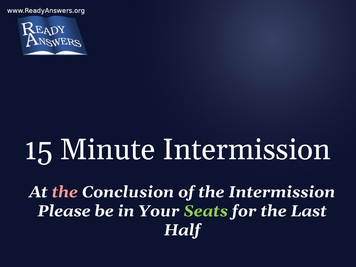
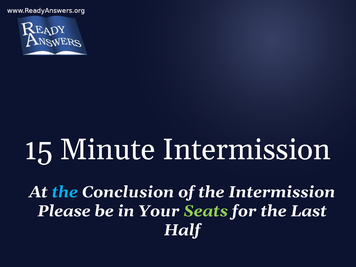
the at (65, 192) colour: pink -> light blue
